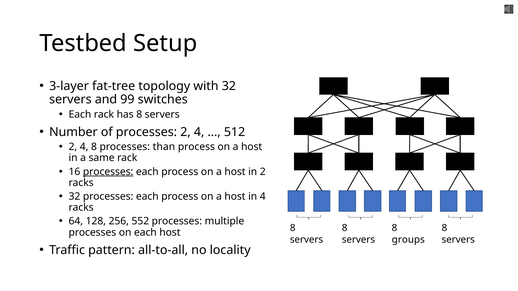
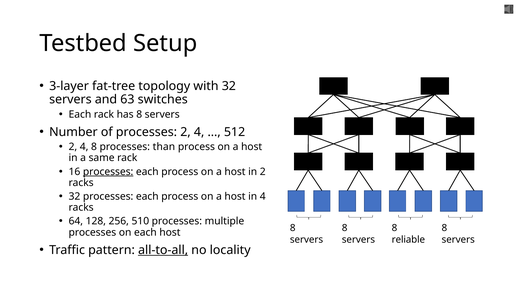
99: 99 -> 63
552: 552 -> 510
groups: groups -> reliable
all-to-all underline: none -> present
